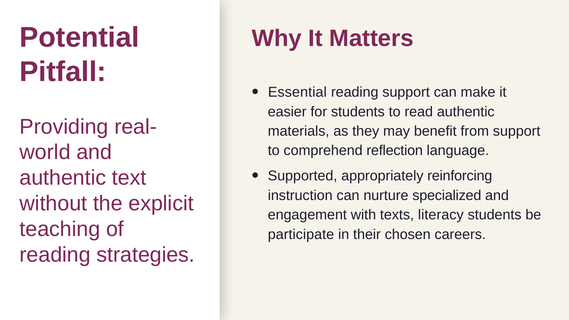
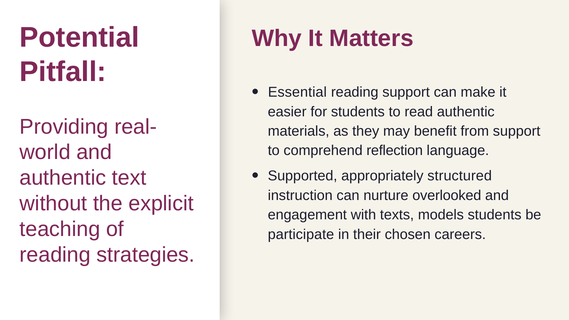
reinforcing: reinforcing -> structured
specialized: specialized -> overlooked
literacy: literacy -> models
